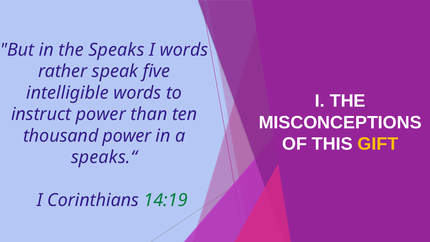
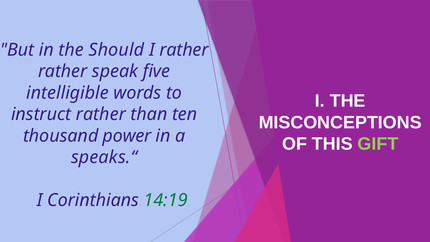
Speaks: Speaks -> Should
I words: words -> rather
instruct power: power -> rather
GIFT colour: yellow -> light green
